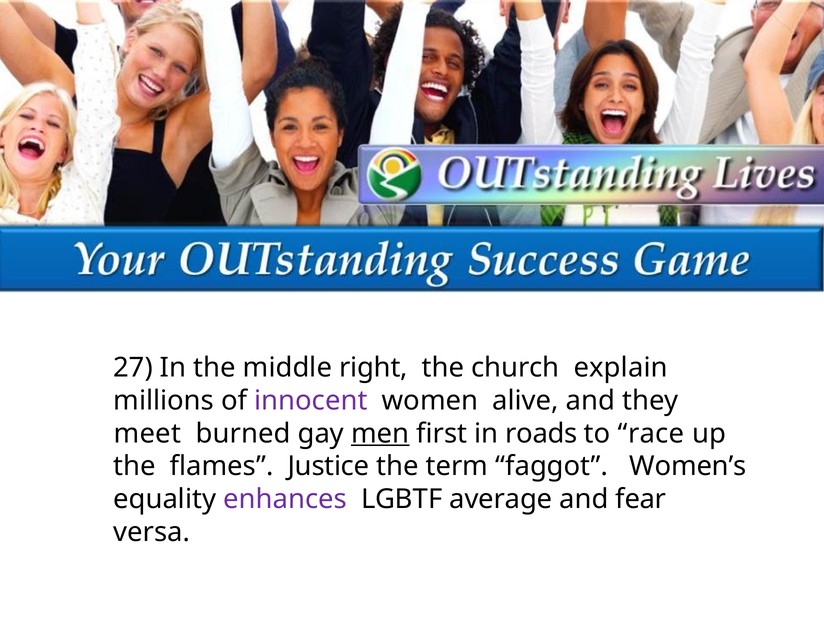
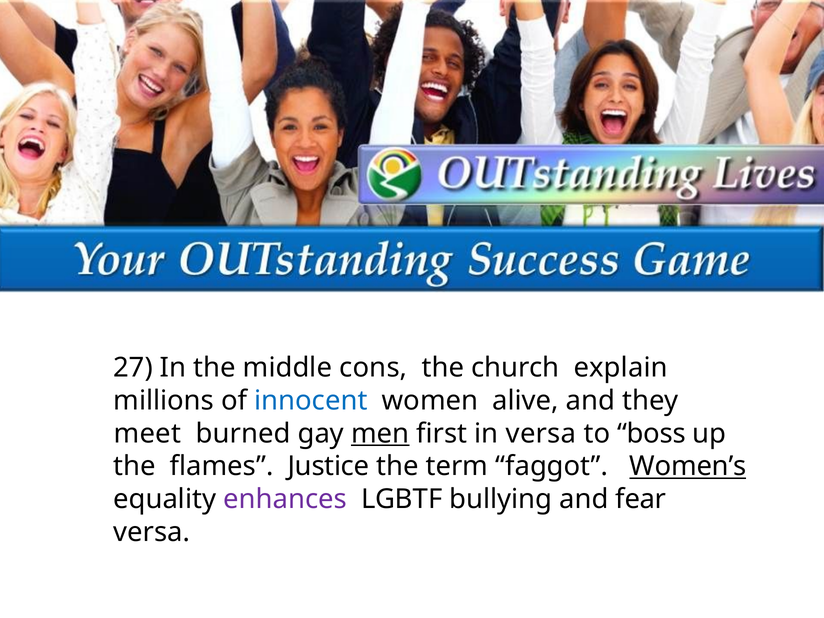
right: right -> cons
innocent colour: purple -> blue
in roads: roads -> versa
race: race -> boss
Women’s underline: none -> present
average: average -> bullying
